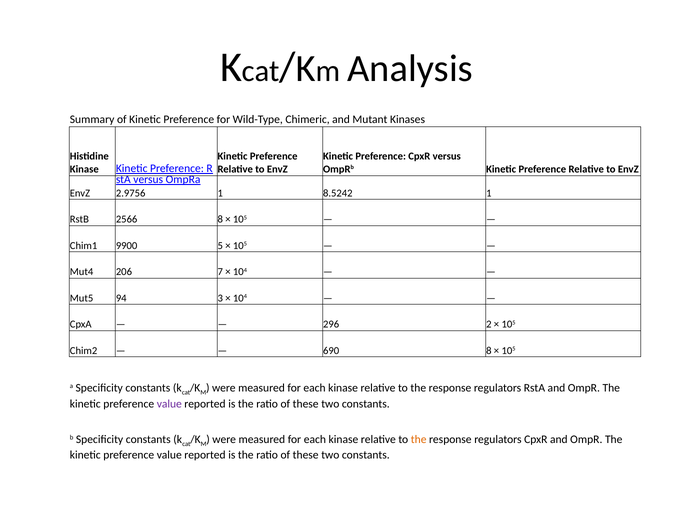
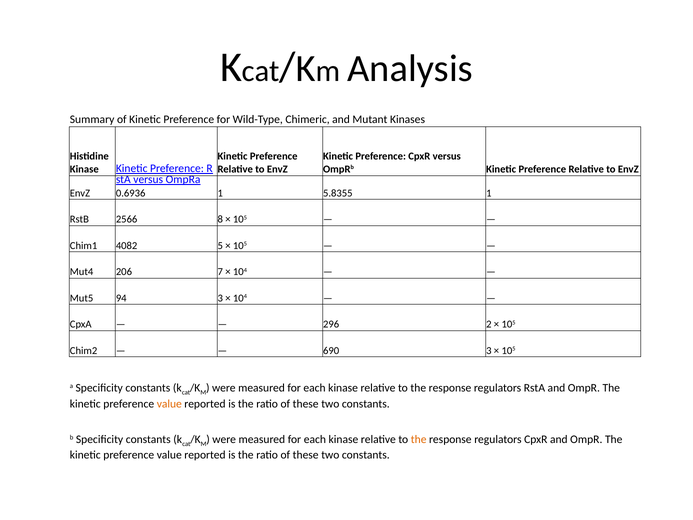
2.9756: 2.9756 -> 0.6936
8.5242: 8.5242 -> 5.8355
9900: 9900 -> 4082
690 8: 8 -> 3
value at (169, 404) colour: purple -> orange
